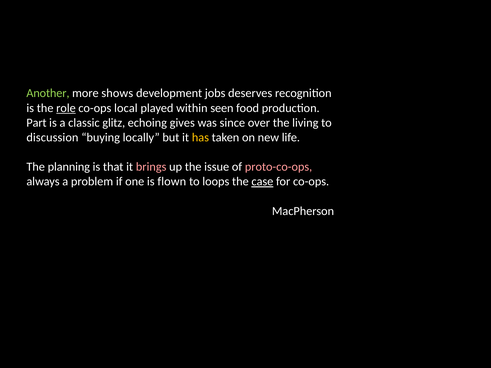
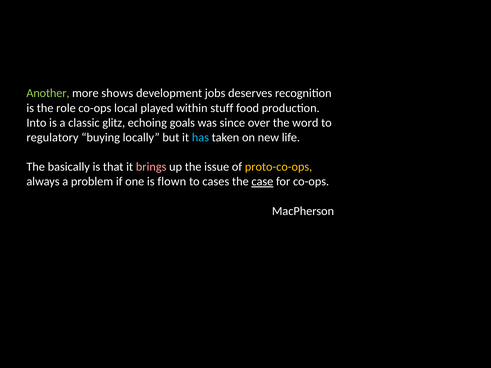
role underline: present -> none
seen: seen -> stuff
Part: Part -> Into
gives: gives -> goals
living: living -> word
discussion: discussion -> regulatory
has colour: yellow -> light blue
planning: planning -> basically
proto-co-ops colour: pink -> yellow
loops: loops -> cases
